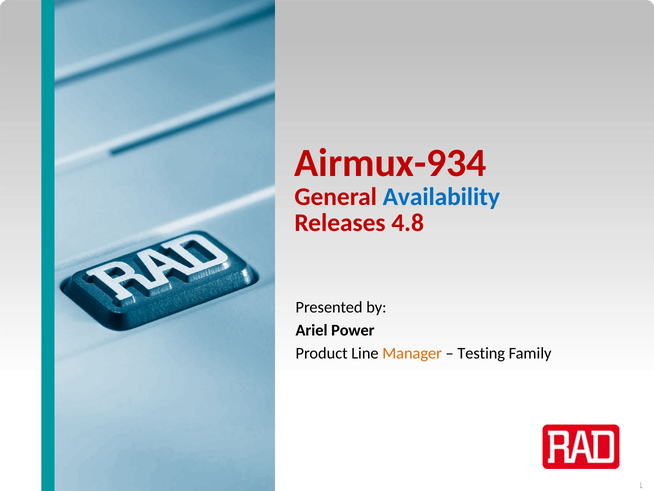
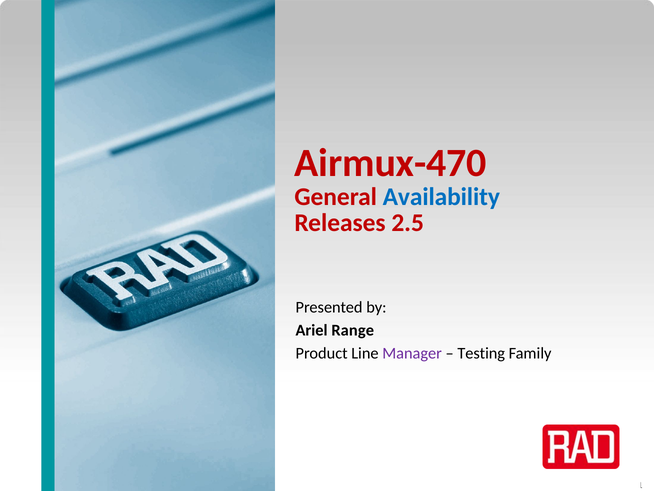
Airmux-934: Airmux-934 -> Airmux-470
4.8: 4.8 -> 2.5
Power: Power -> Range
Manager colour: orange -> purple
